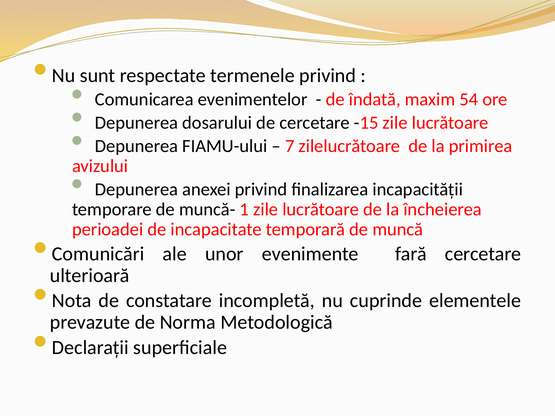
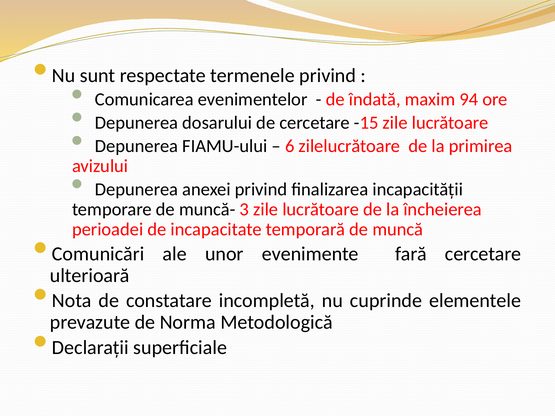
54: 54 -> 94
7: 7 -> 6
1: 1 -> 3
